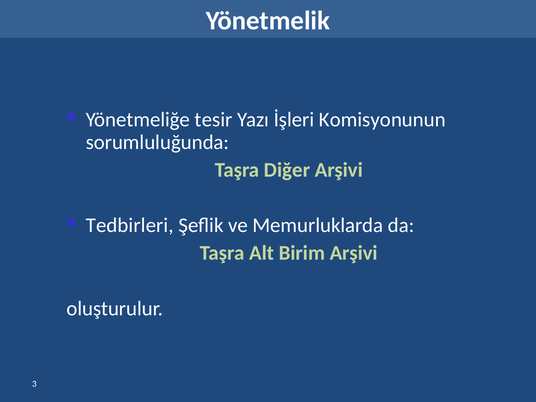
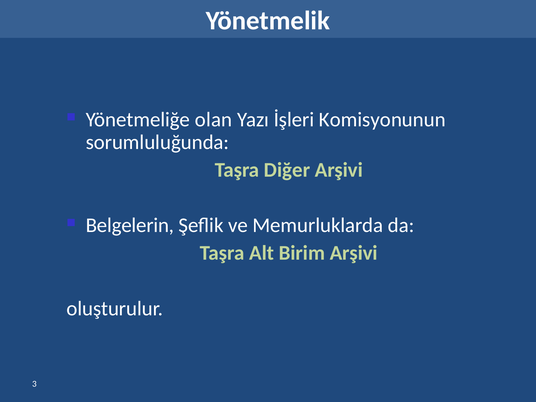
tesir: tesir -> olan
Tedbirleri: Tedbirleri -> Belgelerin
